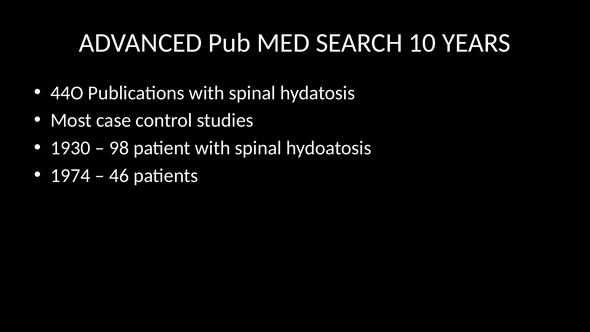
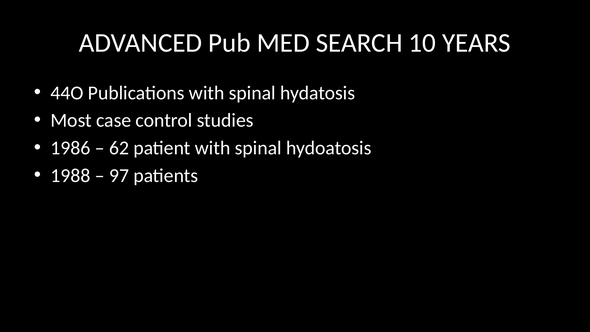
1930: 1930 -> 1986
98: 98 -> 62
1974: 1974 -> 1988
46: 46 -> 97
